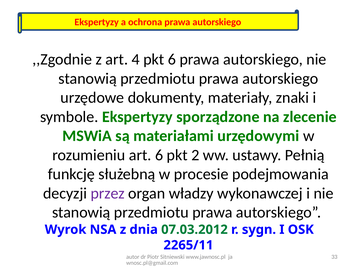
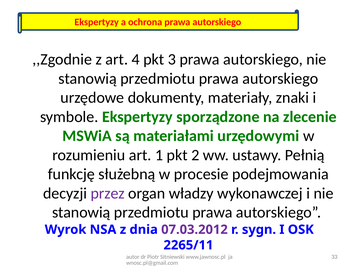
pkt 6: 6 -> 3
art 6: 6 -> 1
07.03.2012 colour: green -> purple
